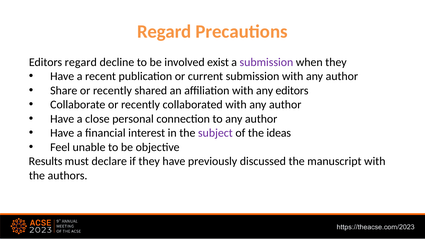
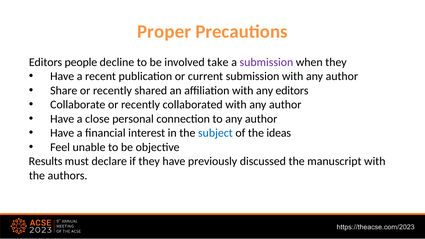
Regard at (164, 32): Regard -> Proper
Editors regard: regard -> people
exist: exist -> take
subject colour: purple -> blue
